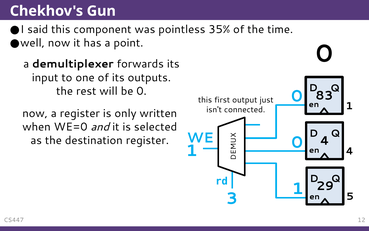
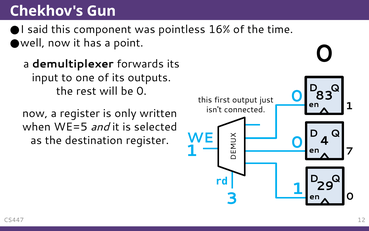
35%: 35% -> 16%
WE=0: WE=0 -> WE=5
en 4: 4 -> 7
en 5: 5 -> 0
